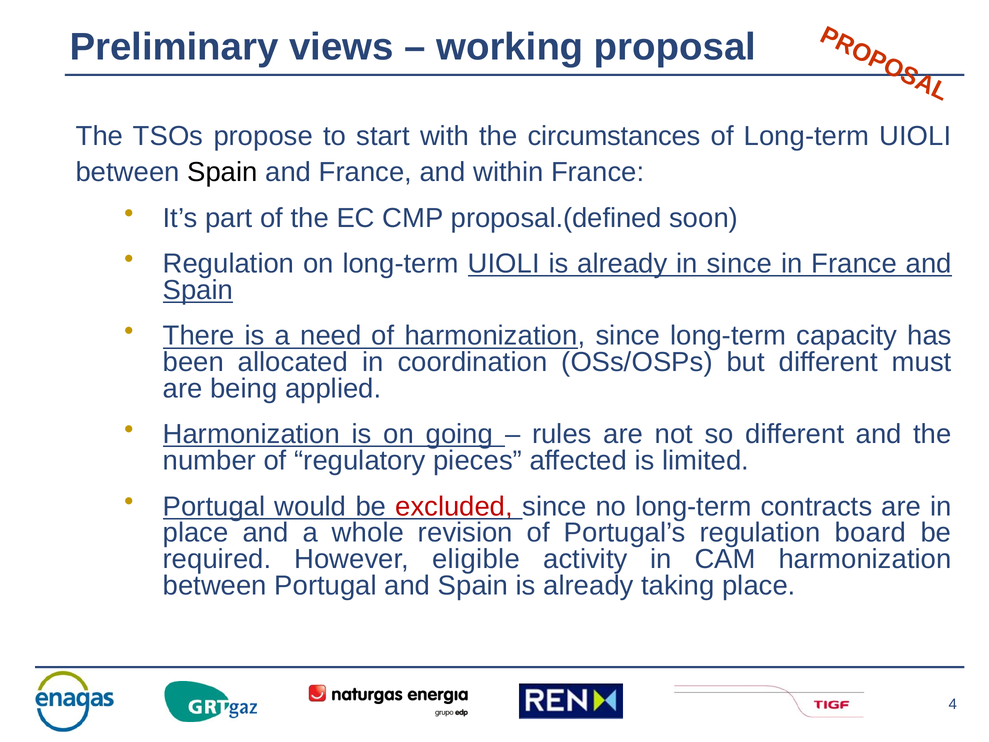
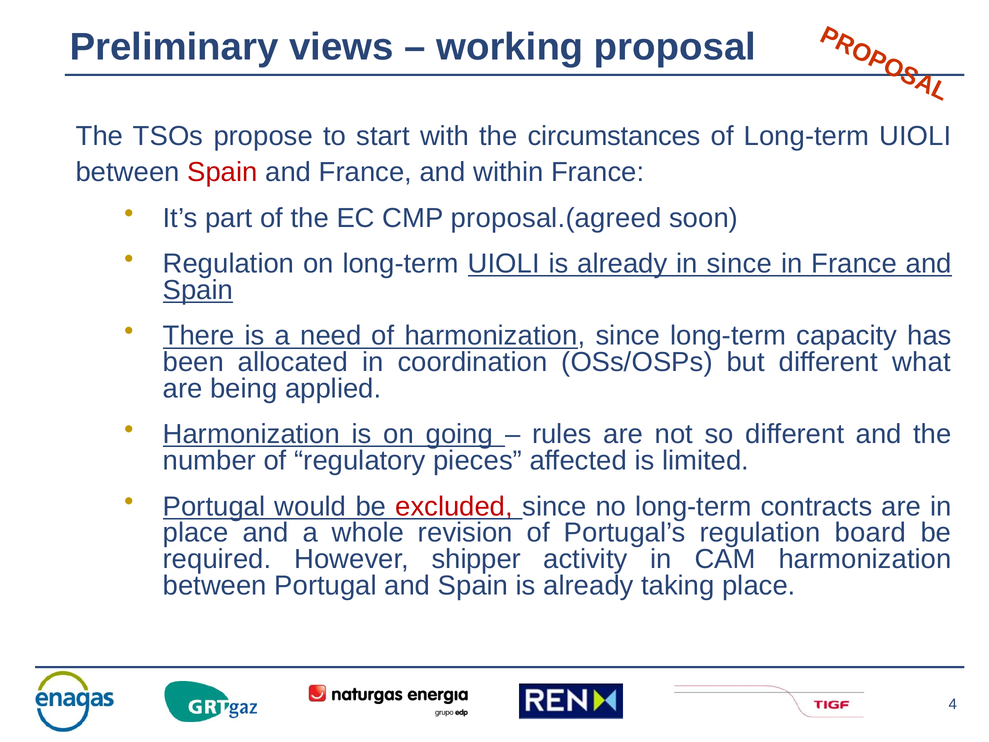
Spain at (222, 172) colour: black -> red
proposal.(defined: proposal.(defined -> proposal.(agreed
must: must -> what
eligible: eligible -> shipper
